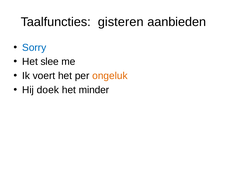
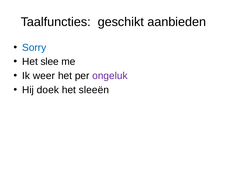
gisteren: gisteren -> geschikt
voert: voert -> weer
ongeluk colour: orange -> purple
minder: minder -> sleeën
